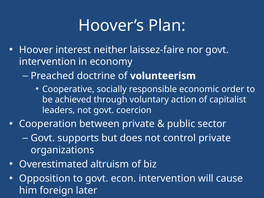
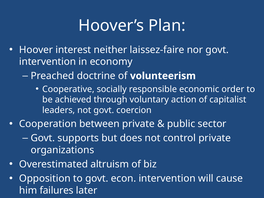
foreign: foreign -> failures
